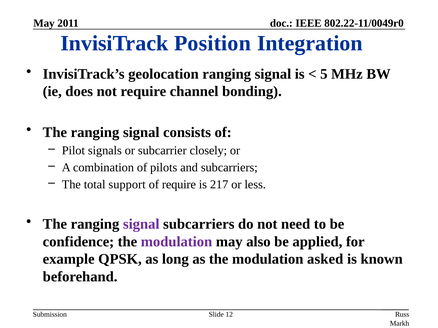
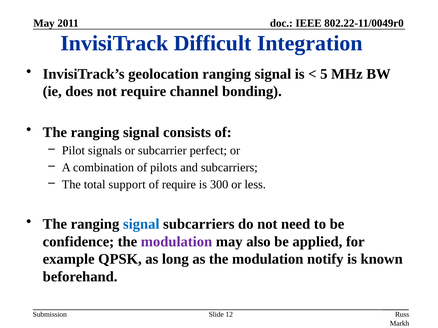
Position: Position -> Difficult
closely: closely -> perfect
217: 217 -> 300
signal at (141, 224) colour: purple -> blue
asked: asked -> notify
